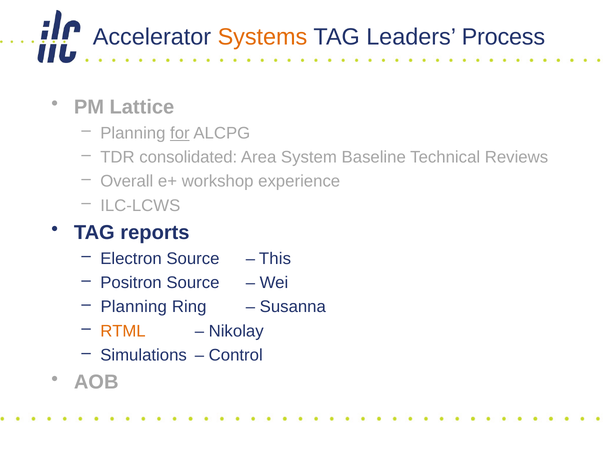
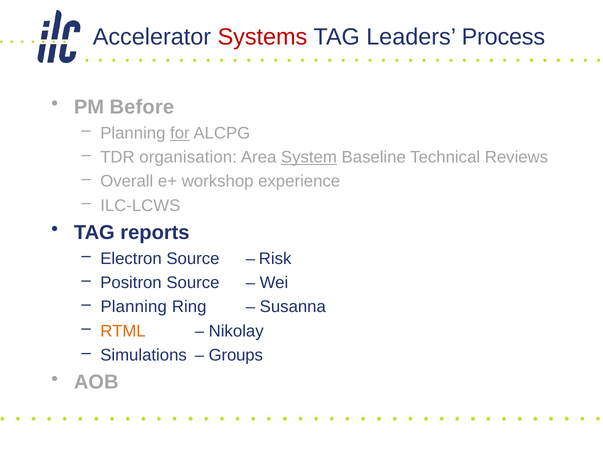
Systems colour: orange -> red
Lattice: Lattice -> Before
consolidated: consolidated -> organisation
System underline: none -> present
This: This -> Risk
Control: Control -> Groups
